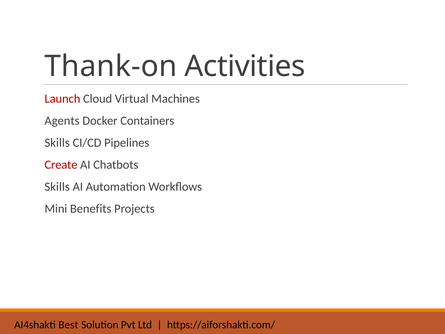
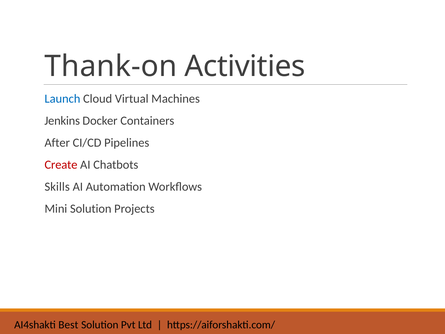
Launch colour: red -> blue
Agents: Agents -> Jenkins
Skills at (57, 143): Skills -> After
Mini Benefits: Benefits -> Solution
